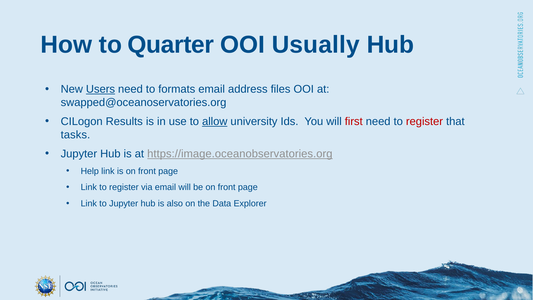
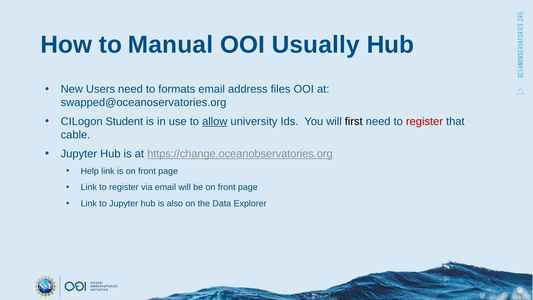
Quarter: Quarter -> Manual
Users underline: present -> none
Results: Results -> Student
first colour: red -> black
tasks: tasks -> cable
https://image.oceanobservatories.org: https://image.oceanobservatories.org -> https://change.oceanobservatories.org
